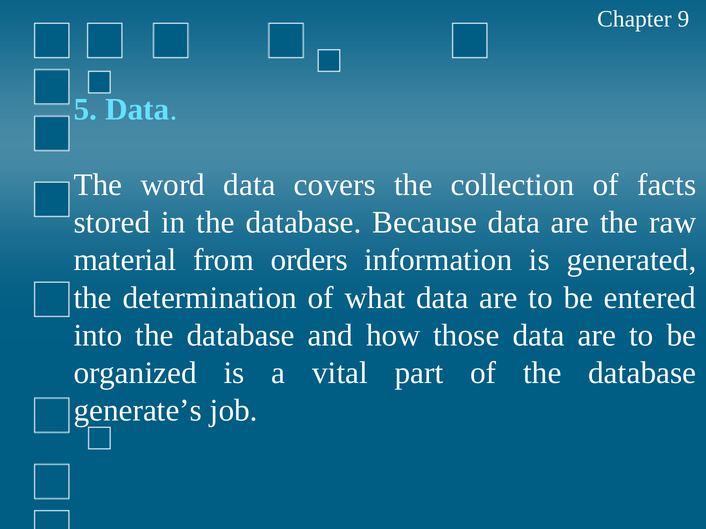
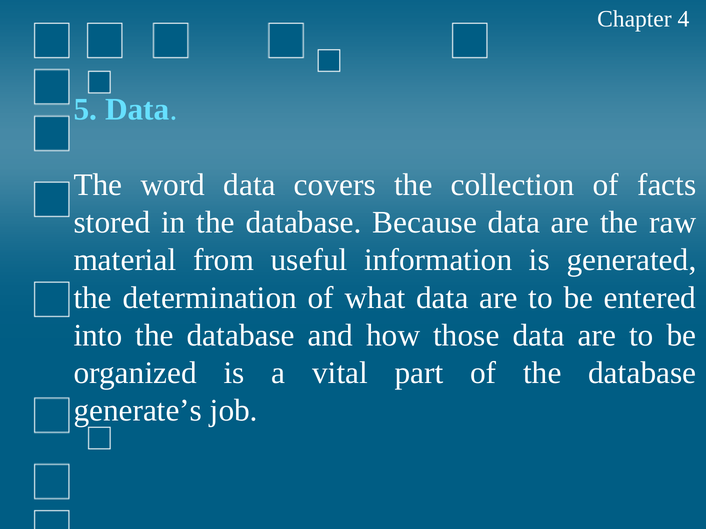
9: 9 -> 4
orders: orders -> useful
